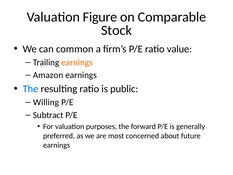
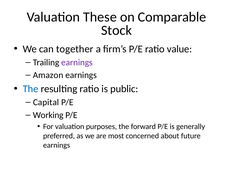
Figure: Figure -> These
common: common -> together
earnings at (77, 62) colour: orange -> purple
Willing: Willing -> Capital
Subtract: Subtract -> Working
